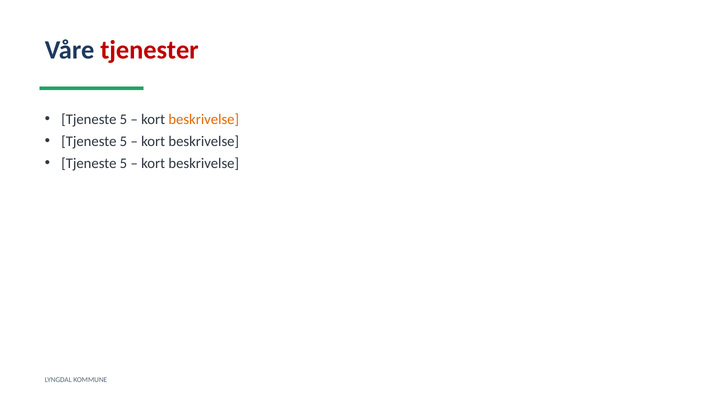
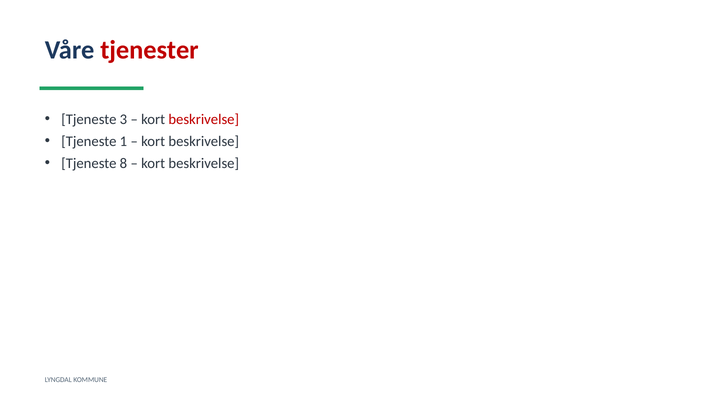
5 at (123, 119): 5 -> 3
beskrivelse at (204, 119) colour: orange -> red
5 at (123, 141): 5 -> 1
5 at (123, 163): 5 -> 8
